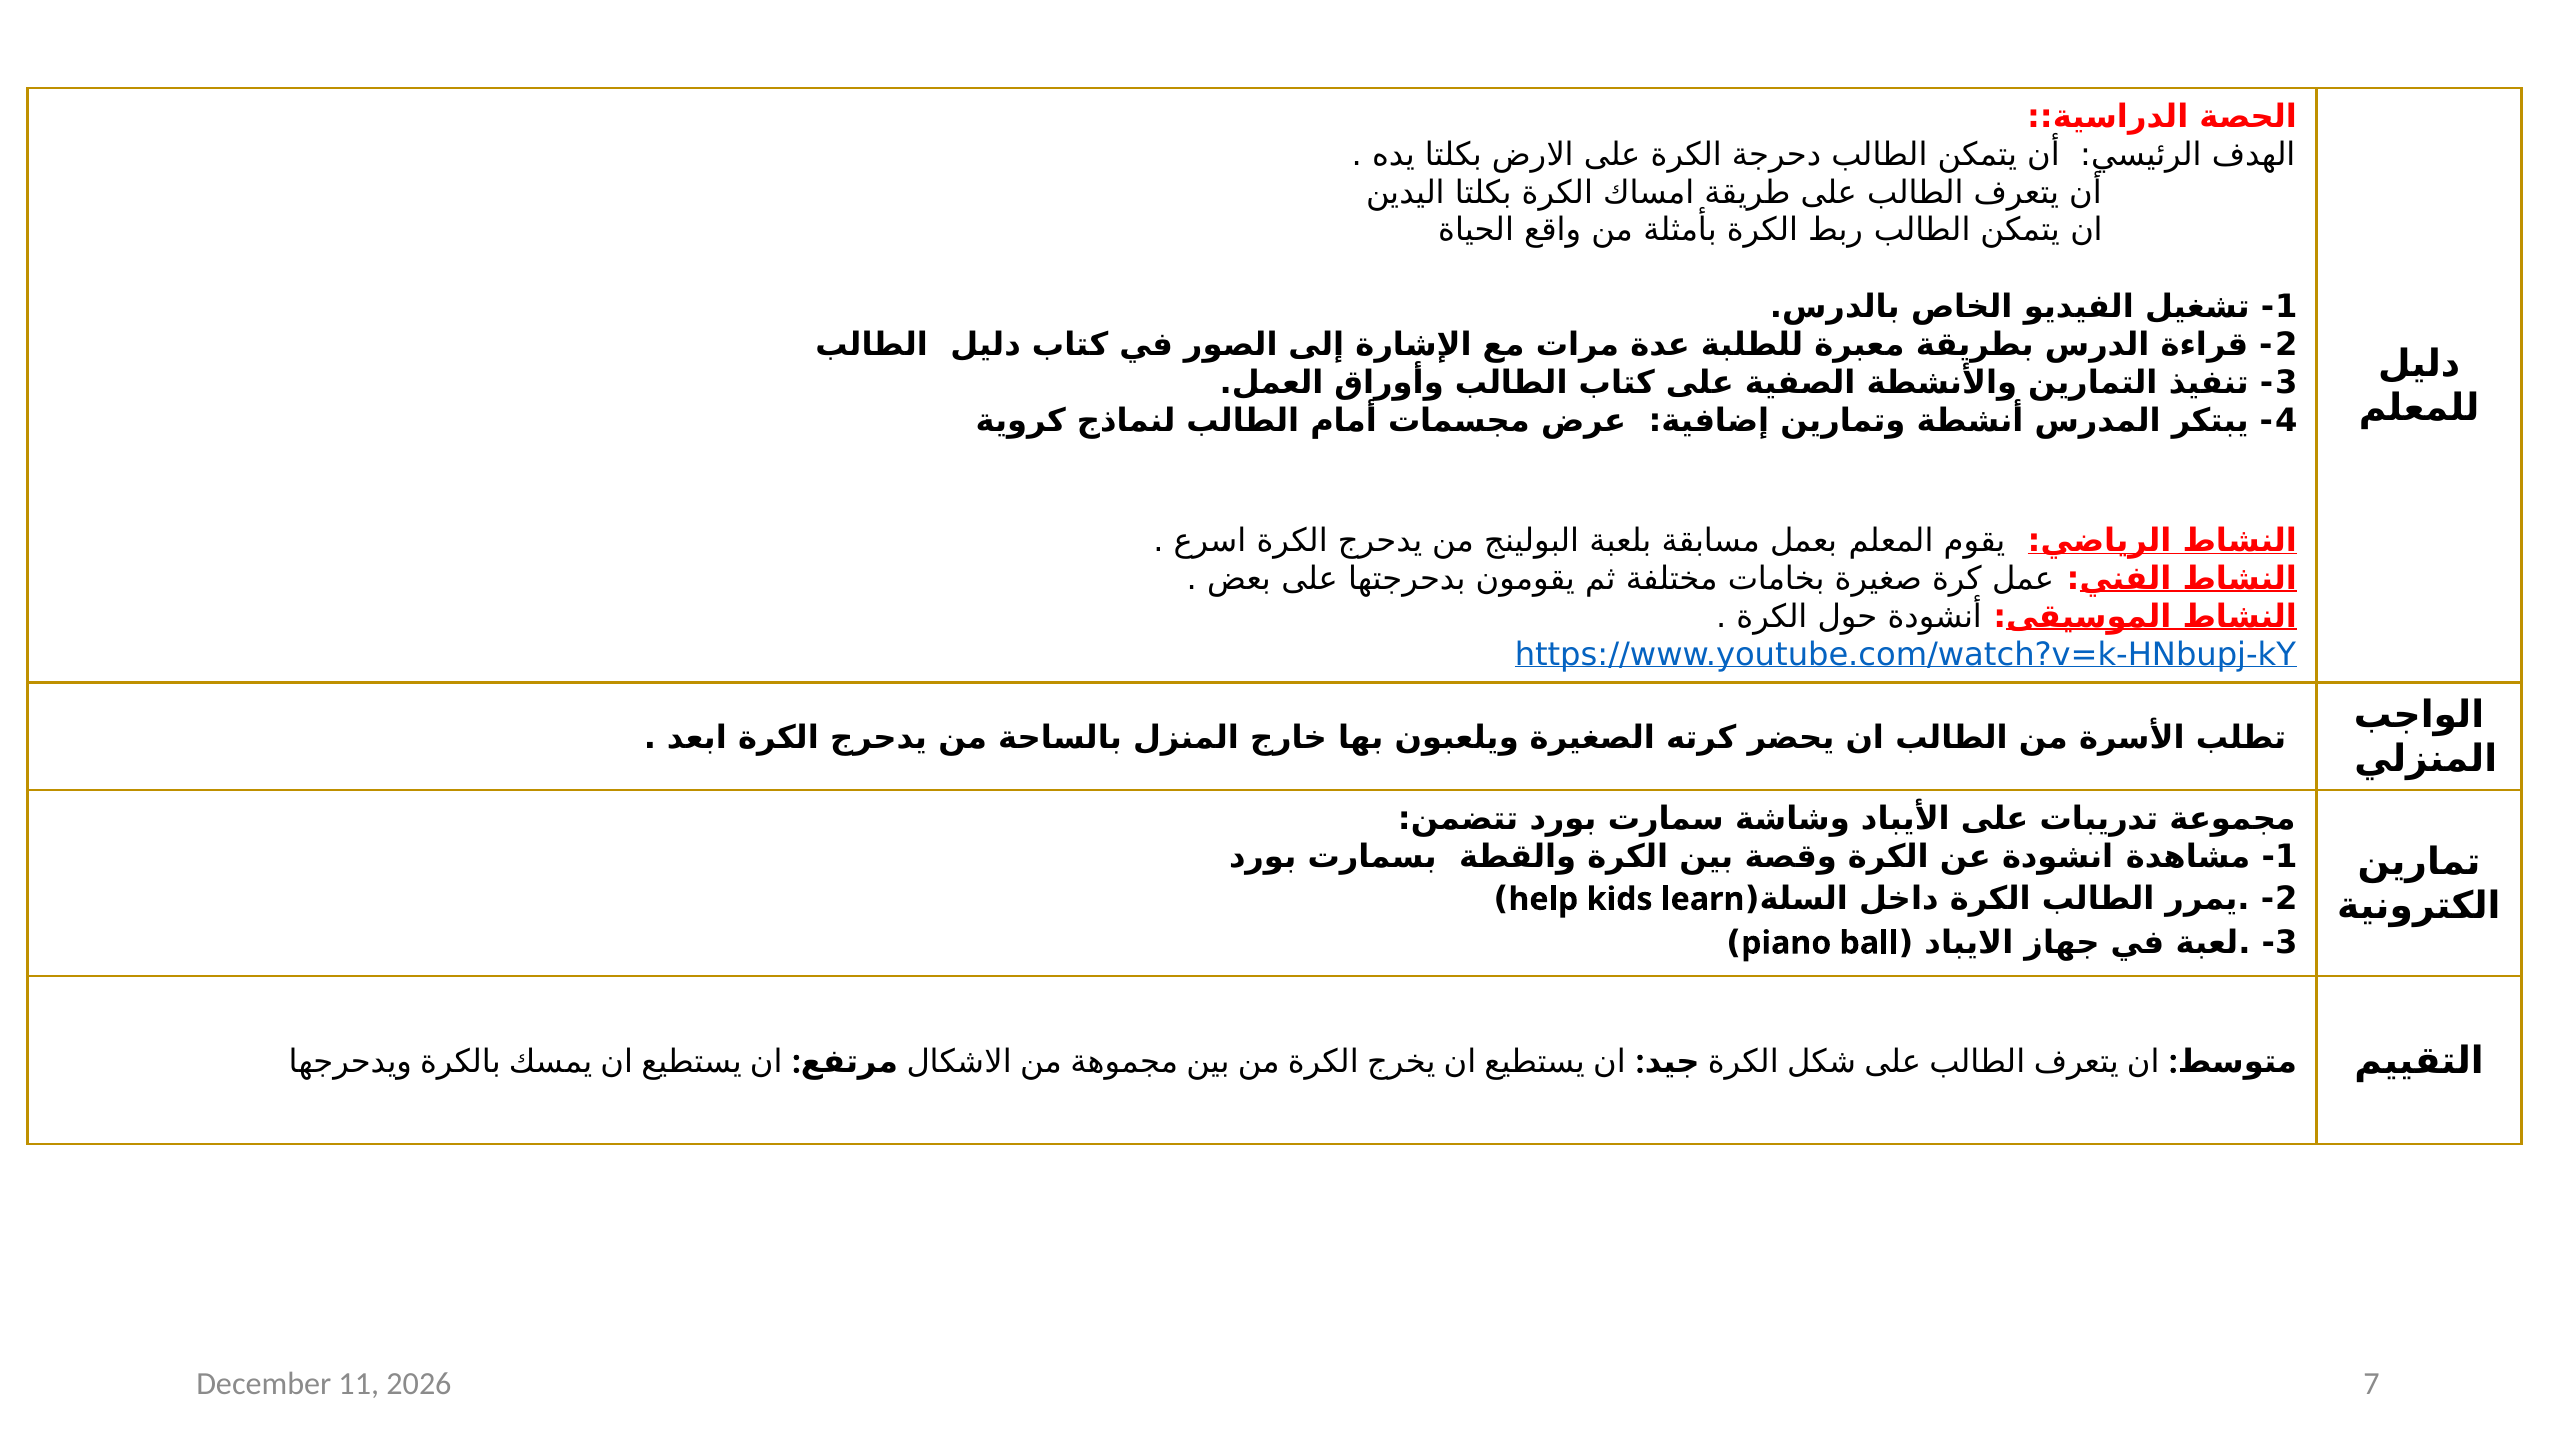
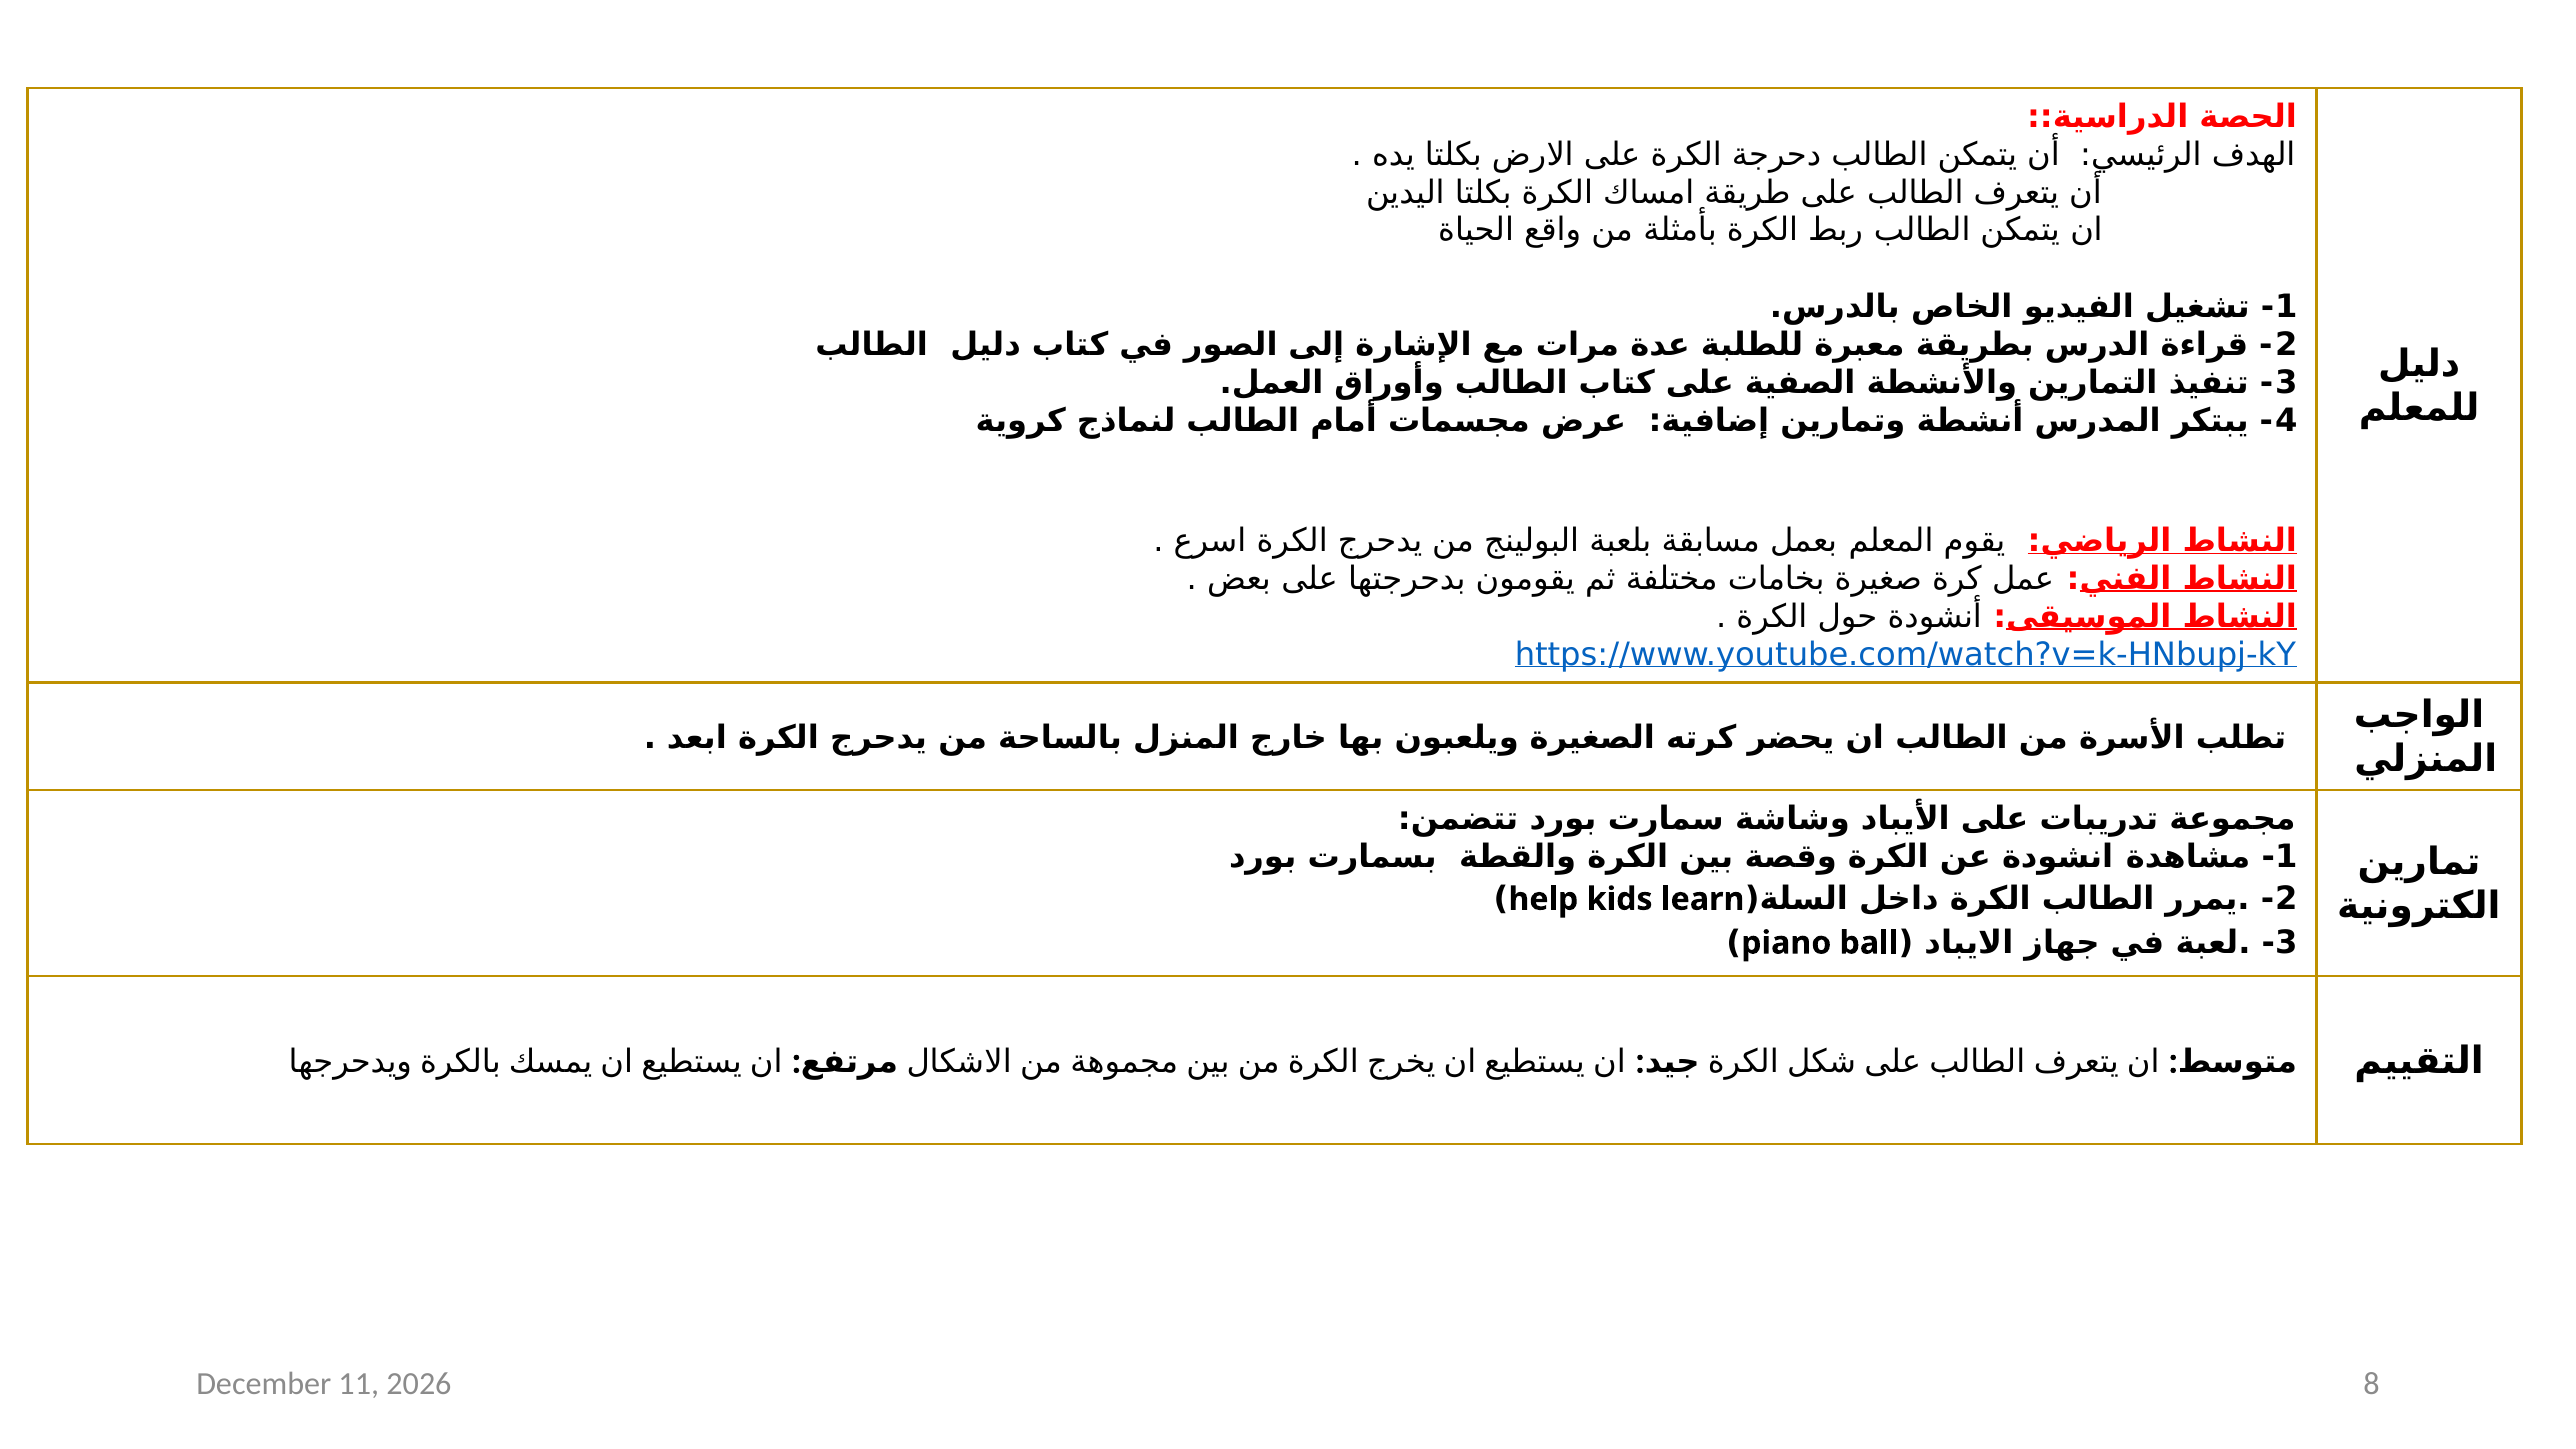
7: 7 -> 8
